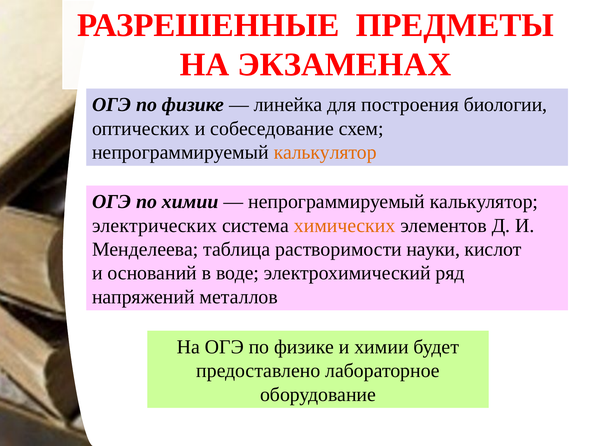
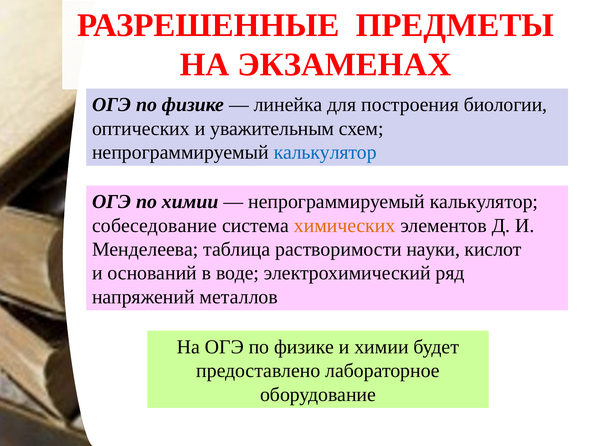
собеседование: собеседование -> уважительным
калькулятор at (325, 152) colour: orange -> blue
электрических: электрических -> собеседование
